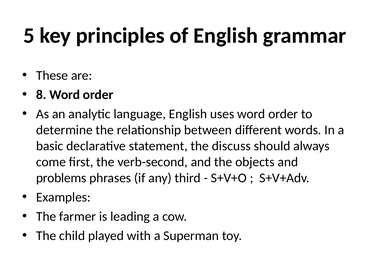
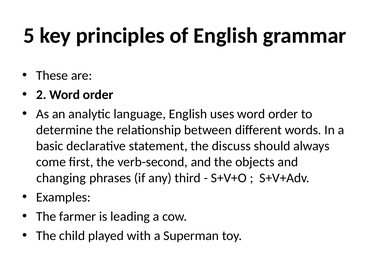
8: 8 -> 2
problems: problems -> changing
